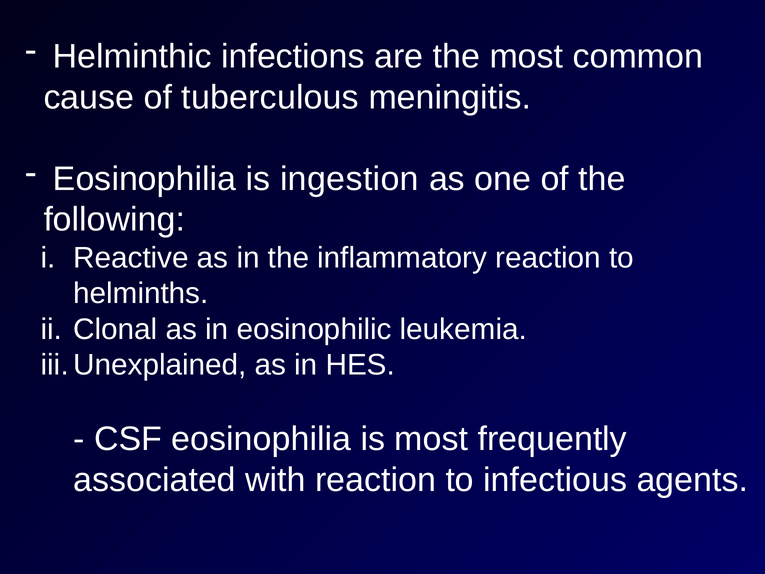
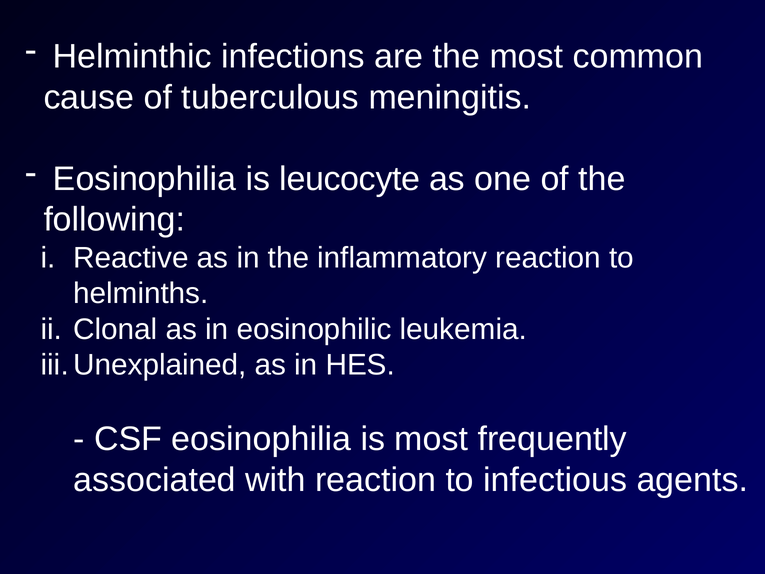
ingestion: ingestion -> leucocyte
